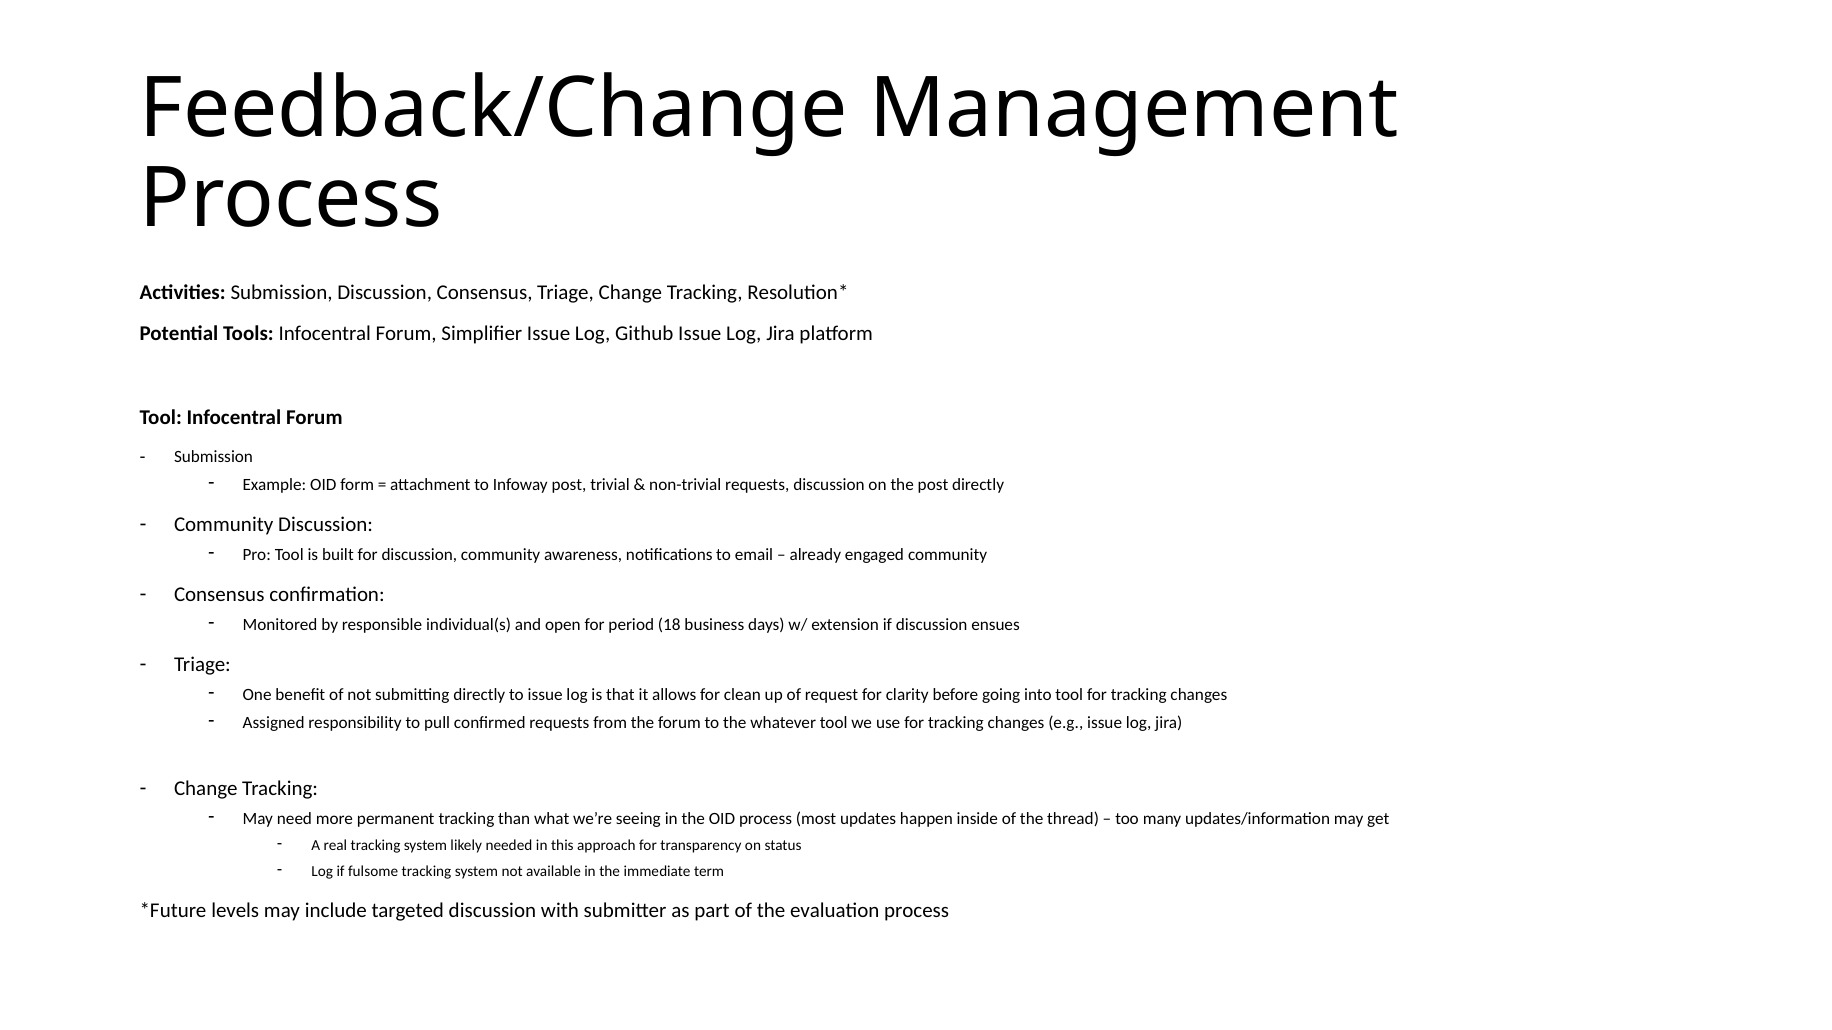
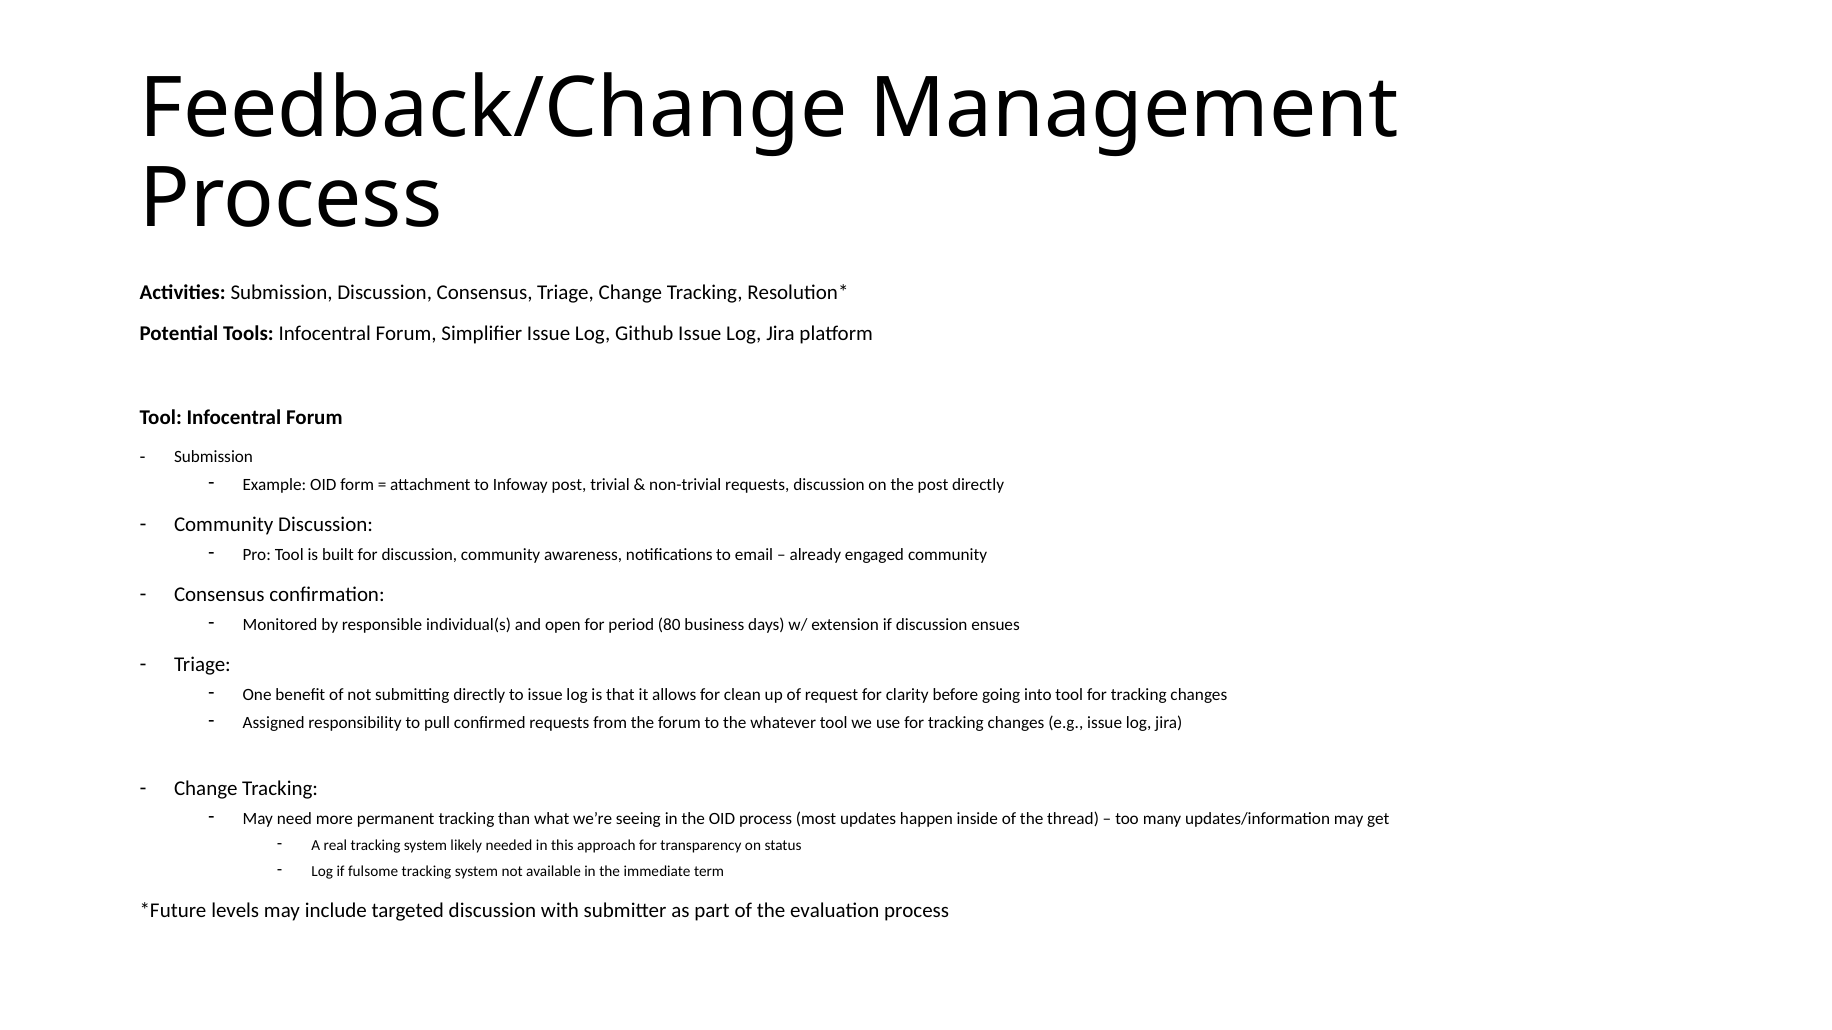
18: 18 -> 80
